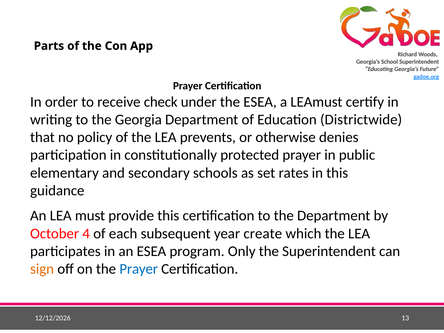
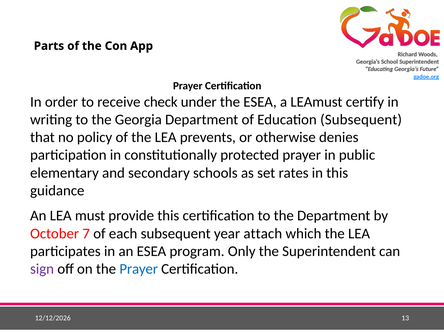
Education Districtwide: Districtwide -> Subsequent
4: 4 -> 7
create: create -> attach
sign colour: orange -> purple
